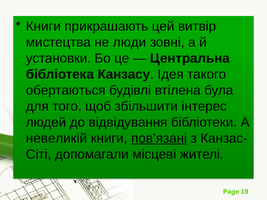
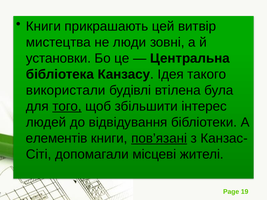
обертаються: обертаються -> використали
того underline: none -> present
невеликій: невеликій -> елементів
